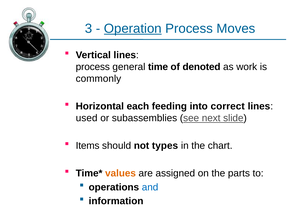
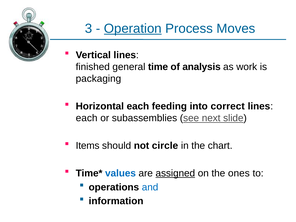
process at (93, 67): process -> finished
denoted: denoted -> analysis
commonly: commonly -> packaging
used at (87, 118): used -> each
types: types -> circle
values colour: orange -> blue
assigned underline: none -> present
parts: parts -> ones
